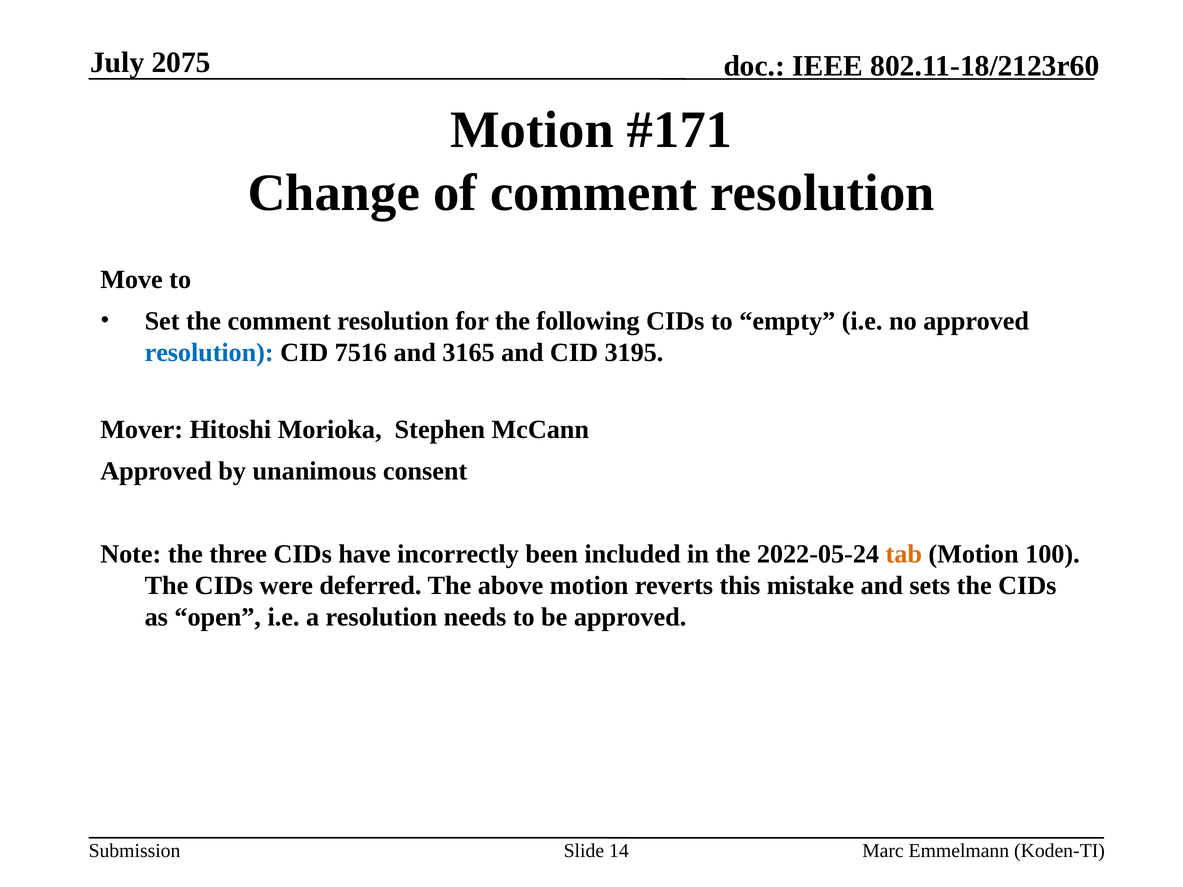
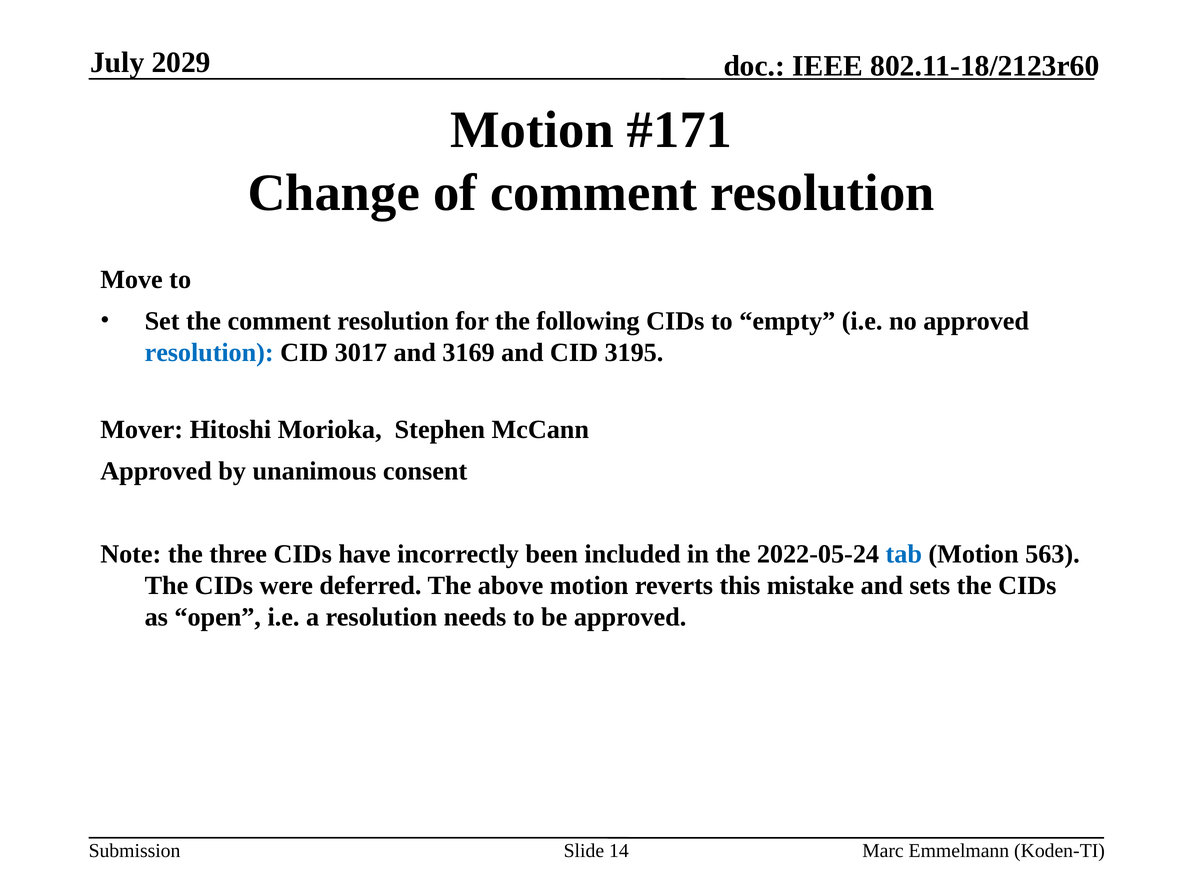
2075: 2075 -> 2029
7516: 7516 -> 3017
3165: 3165 -> 3169
tab colour: orange -> blue
100: 100 -> 563
